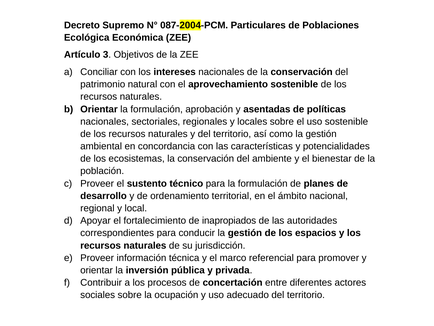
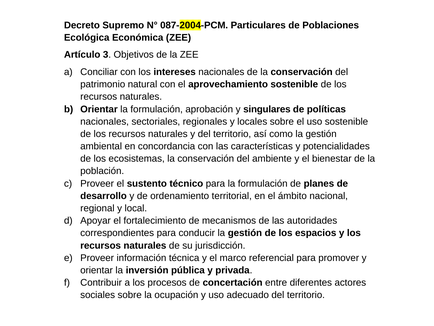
asentadas: asentadas -> singulares
inapropiados: inapropiados -> mecanismos
